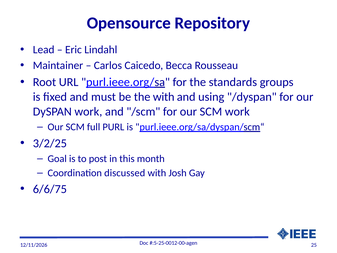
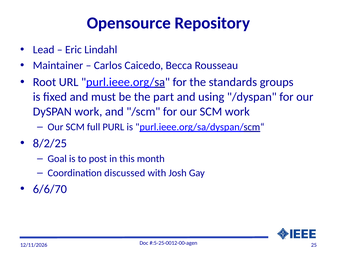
the with: with -> part
3/2/25: 3/2/25 -> 8/2/25
6/6/75: 6/6/75 -> 6/6/70
